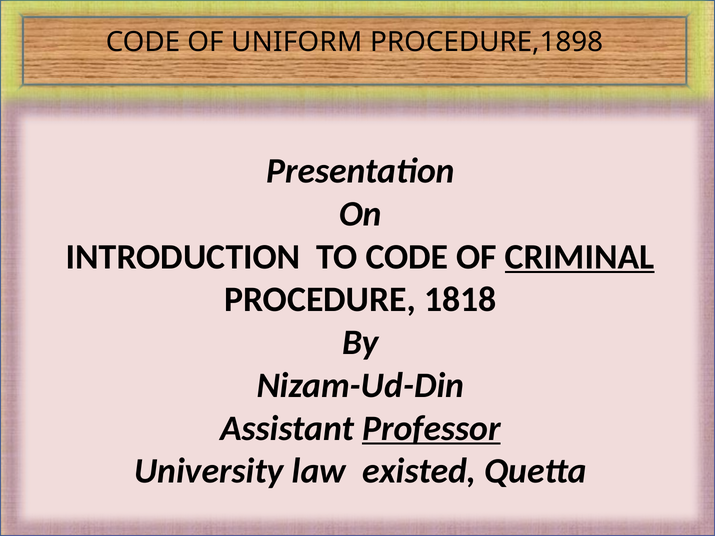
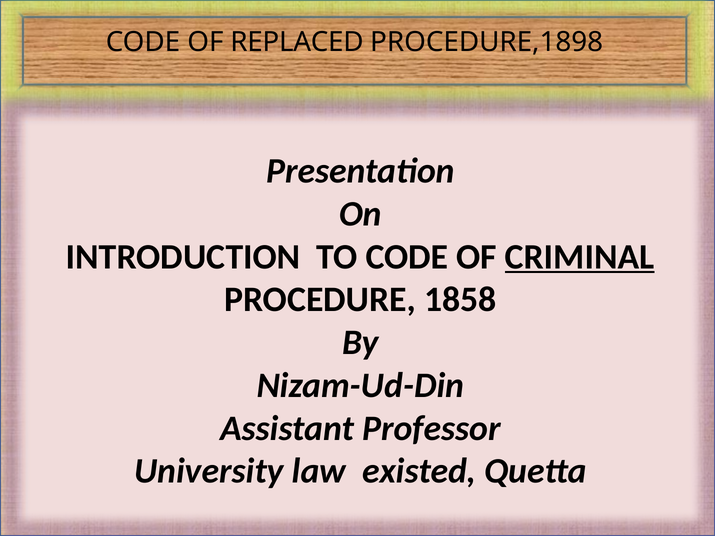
UNIFORM: UNIFORM -> REPLACED
1818: 1818 -> 1858
Professor underline: present -> none
